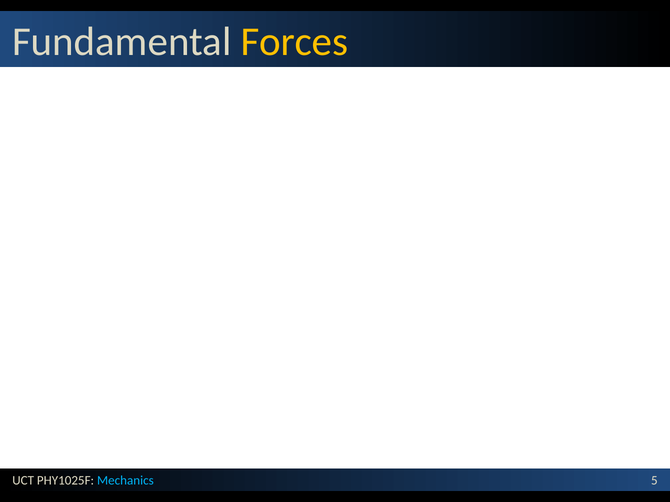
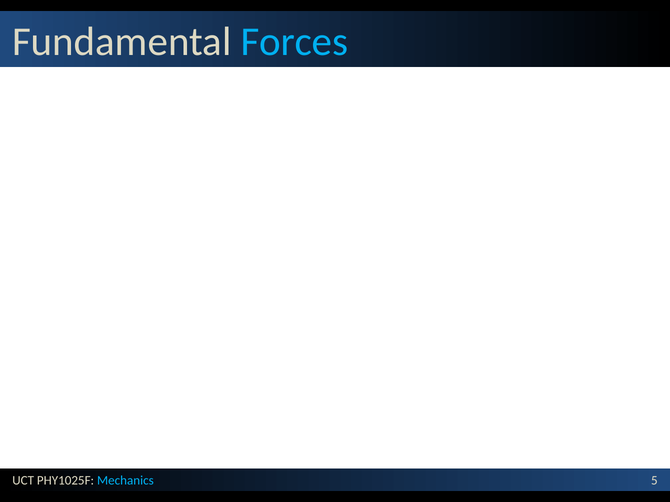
Forces at (294, 42) colour: yellow -> light blue
